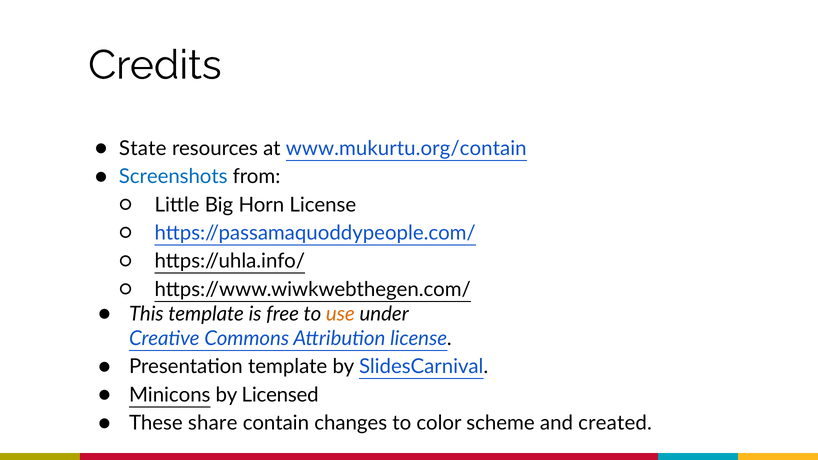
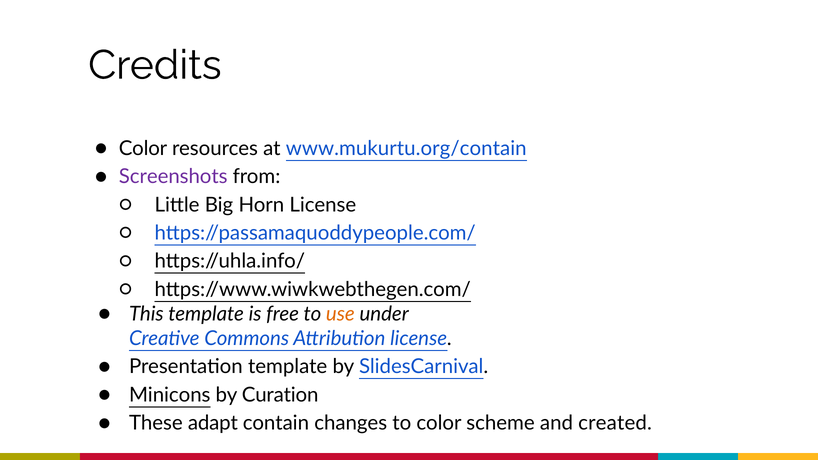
State at (143, 148): State -> Color
Screenshots colour: blue -> purple
Licensed: Licensed -> Curation
share: share -> adapt
